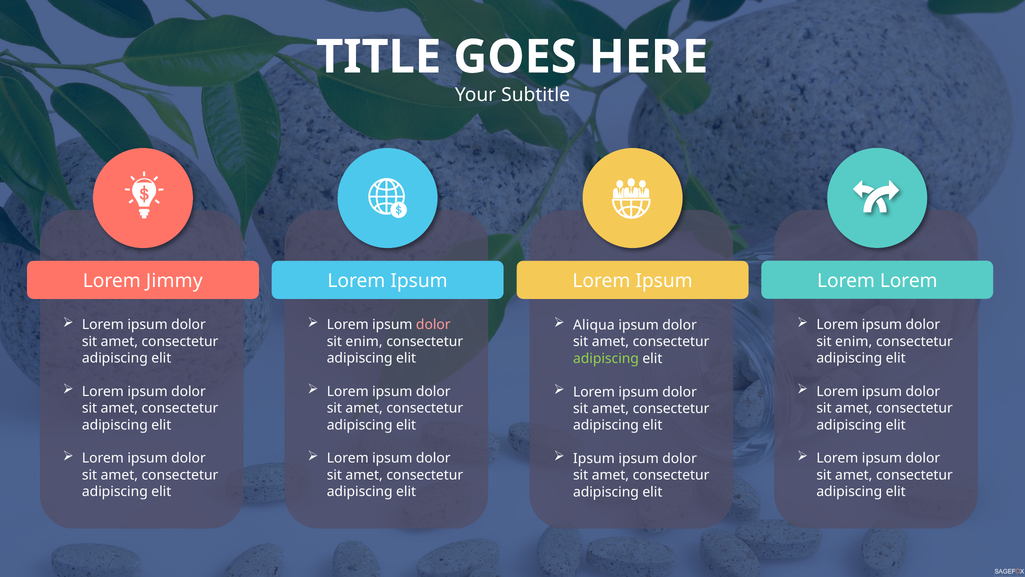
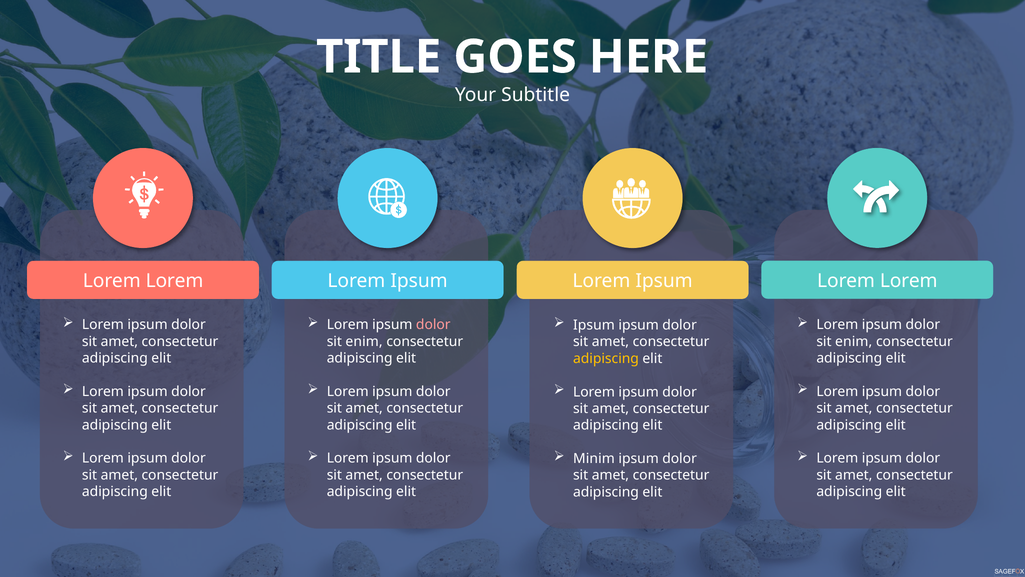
Jimmy at (174, 281): Jimmy -> Lorem
Aliqua at (594, 325): Aliqua -> Ipsum
adipiscing at (606, 358) colour: light green -> yellow
Ipsum at (594, 458): Ipsum -> Minim
